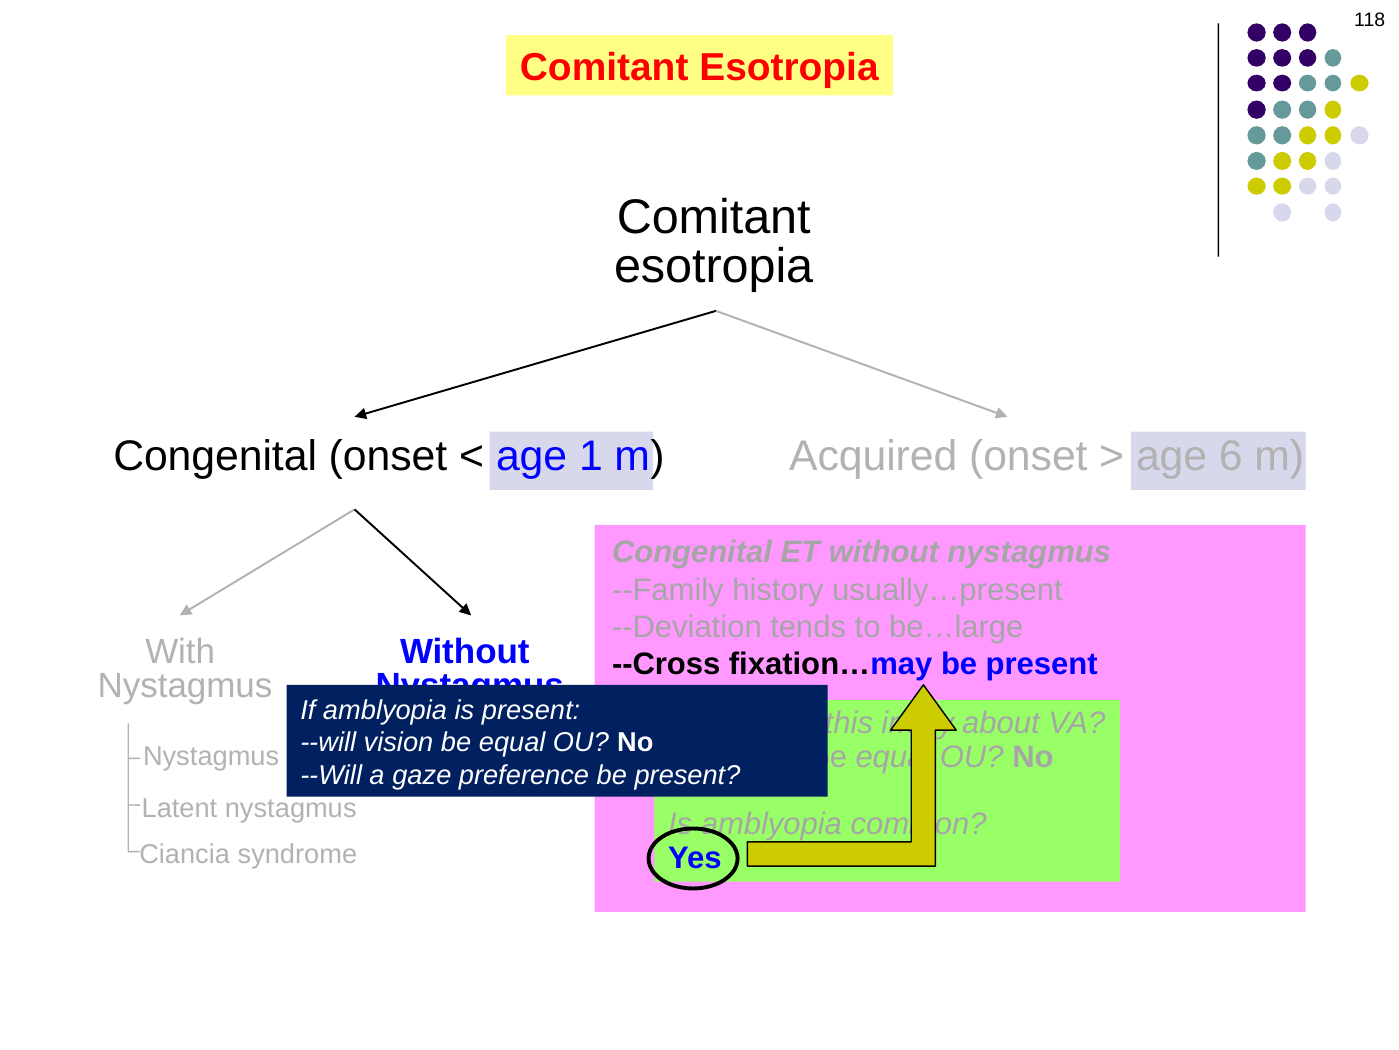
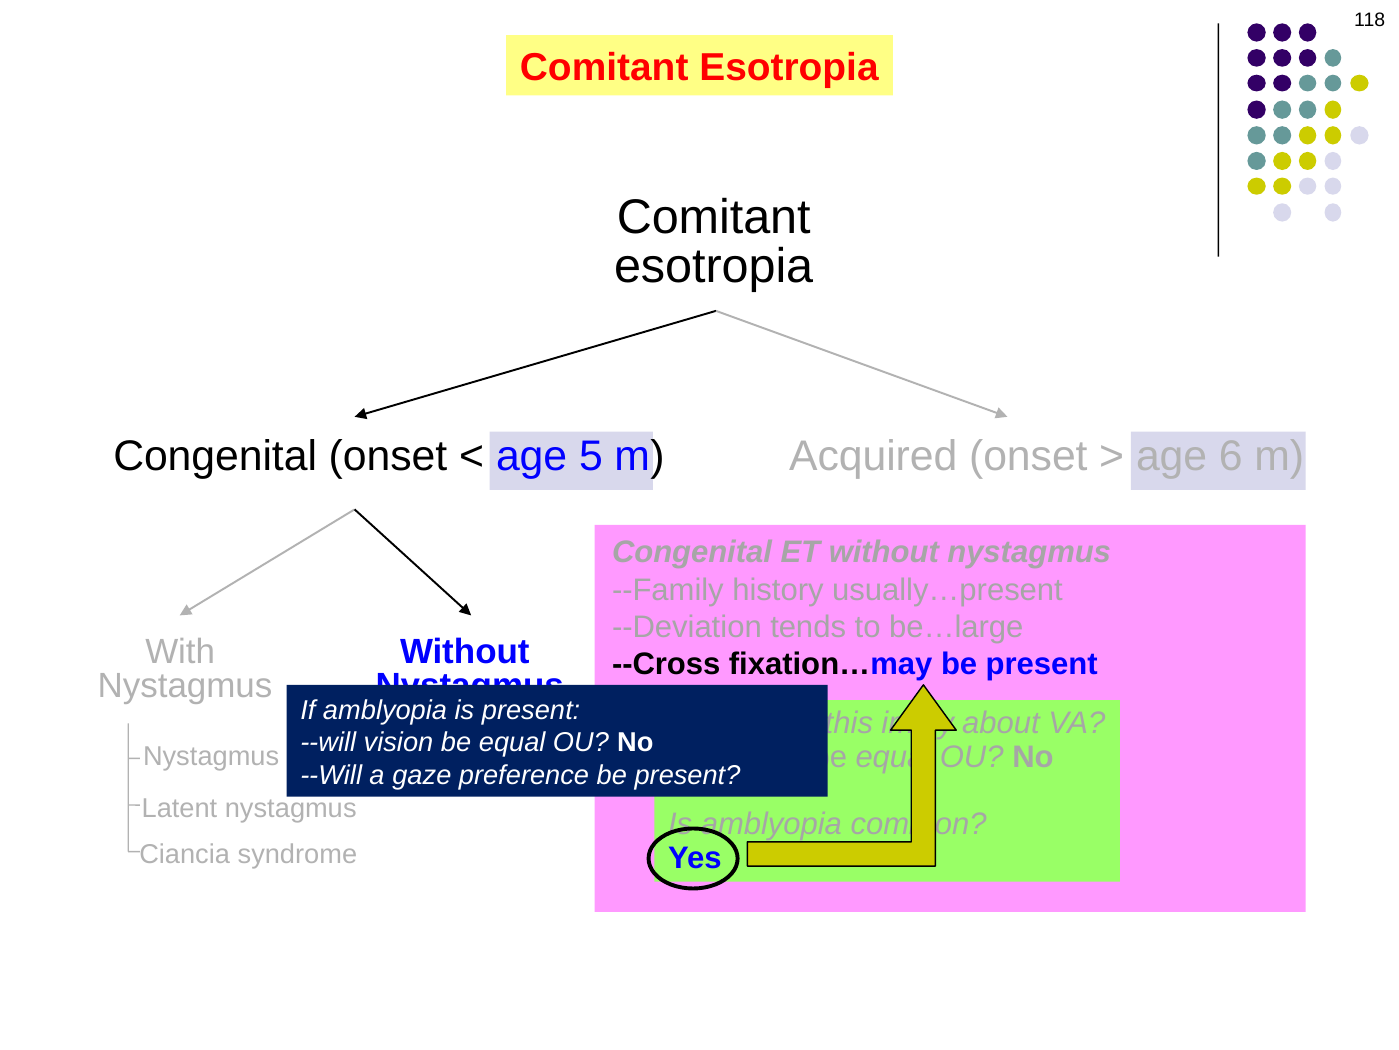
1: 1 -> 5
